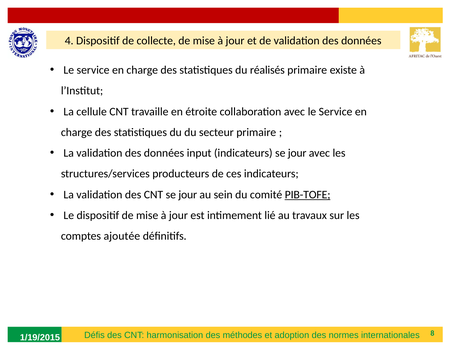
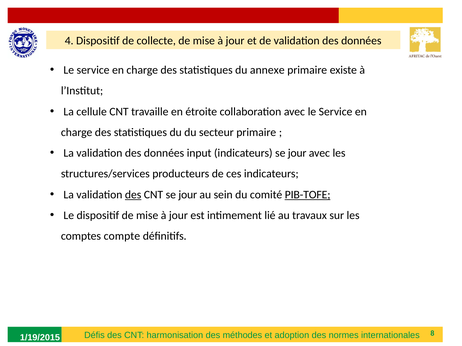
réalisés: réalisés -> annexe
des at (133, 195) underline: none -> present
ajoutée: ajoutée -> compte
